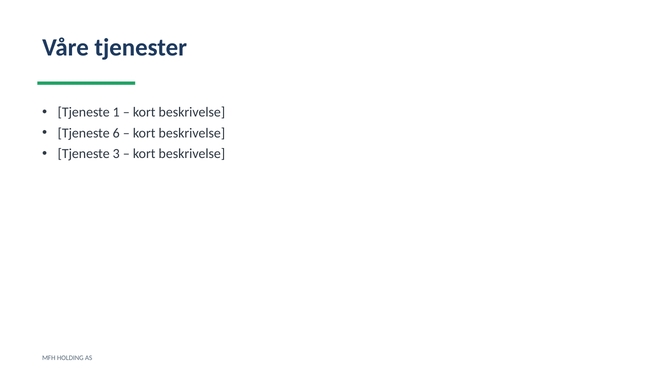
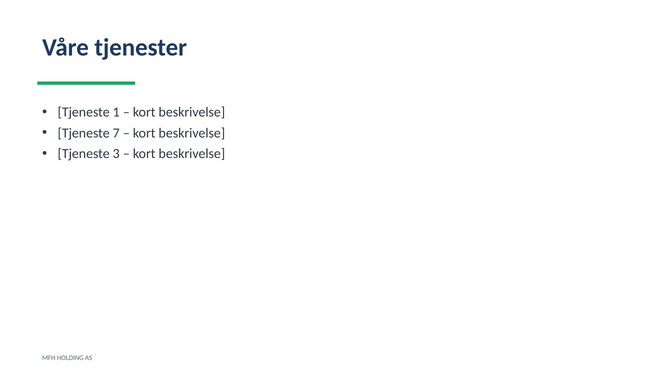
6: 6 -> 7
